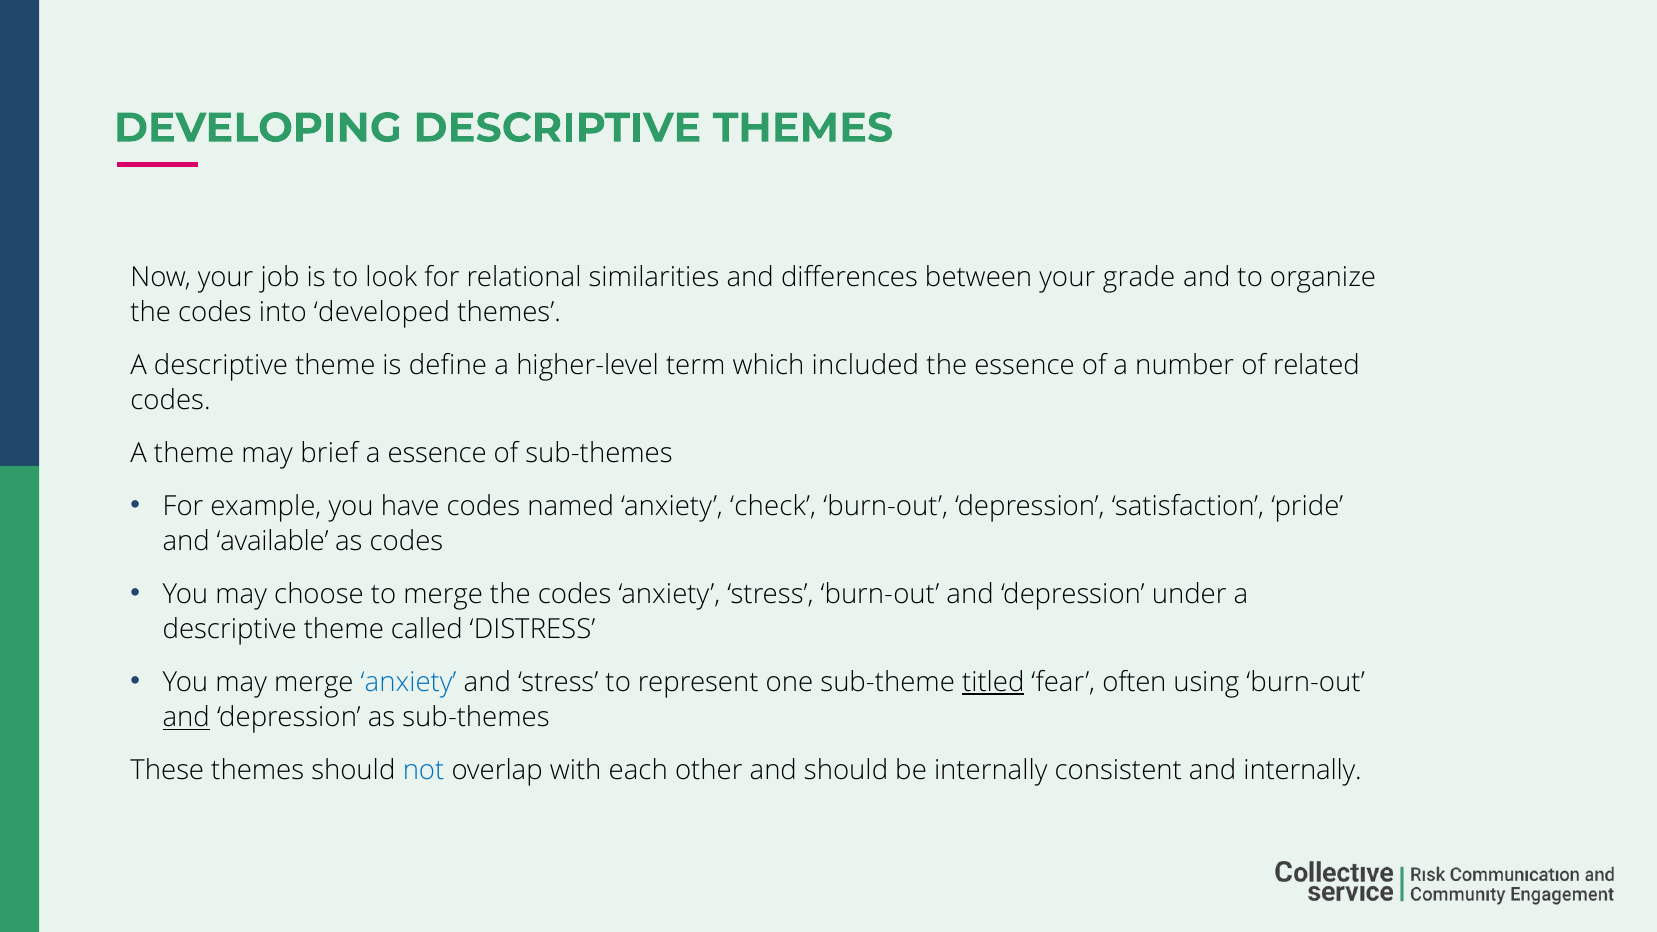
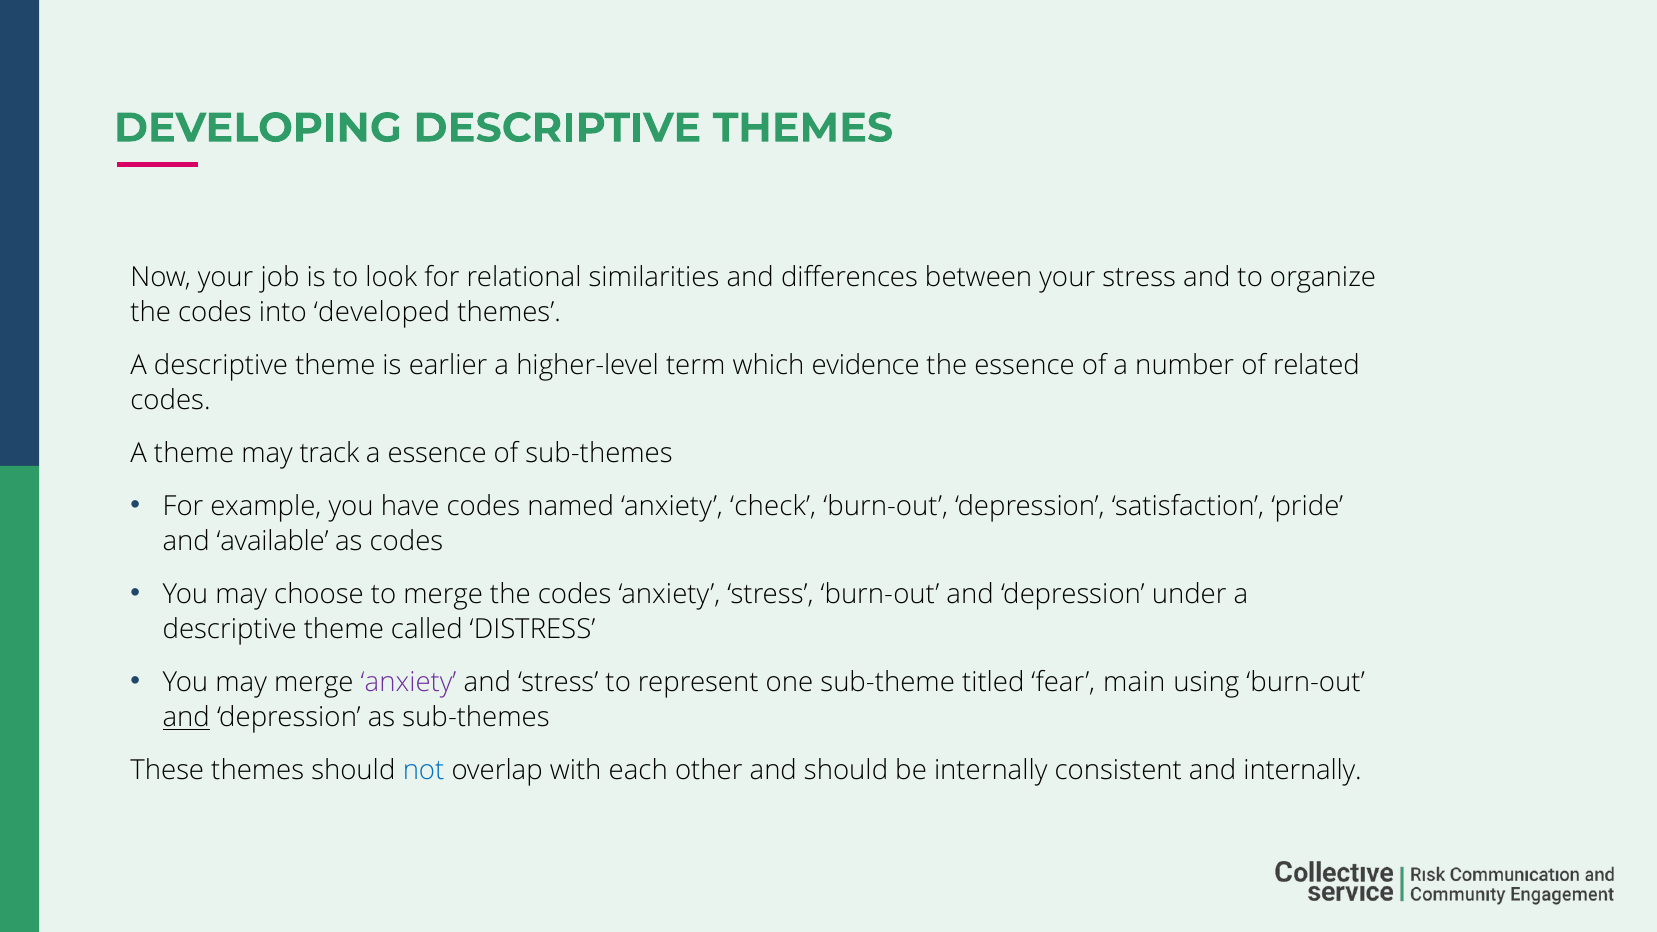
your grade: grade -> stress
define: define -> earlier
included: included -> evidence
brief: brief -> track
anxiety at (409, 682) colour: blue -> purple
titled underline: present -> none
often: often -> main
